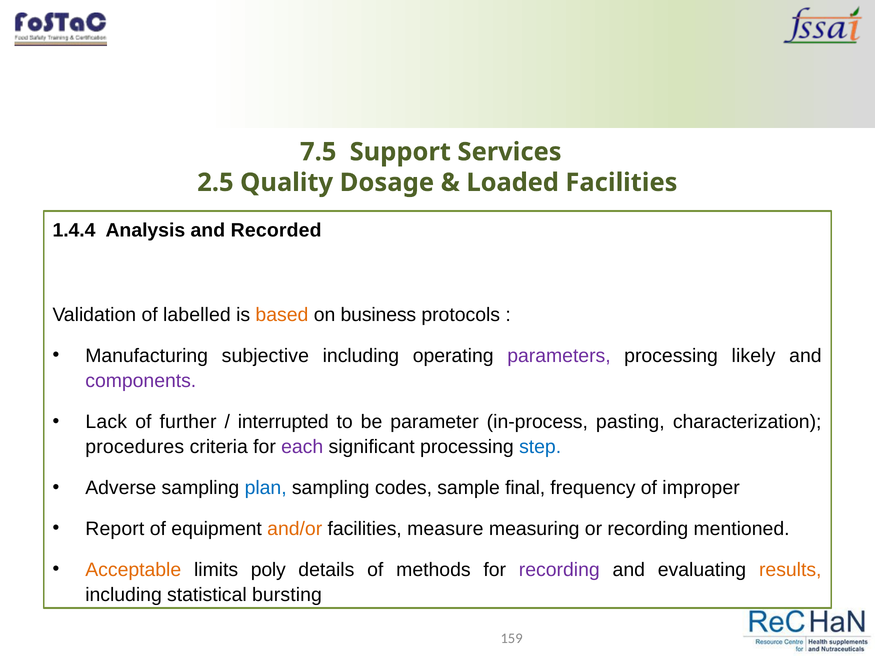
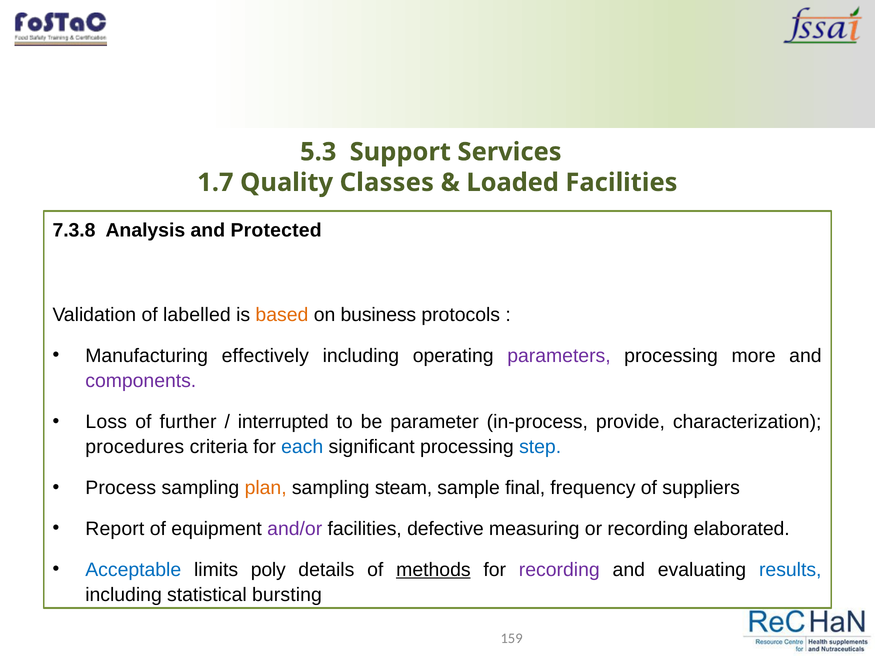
7.5: 7.5 -> 5.3
2.5: 2.5 -> 1.7
Dosage: Dosage -> Classes
1.4.4: 1.4.4 -> 7.3.8
Recorded: Recorded -> Protected
subjective: subjective -> effectively
likely: likely -> more
Lack: Lack -> Loss
pasting: pasting -> provide
each colour: purple -> blue
Adverse: Adverse -> Process
plan colour: blue -> orange
codes: codes -> steam
improper: improper -> suppliers
and/or colour: orange -> purple
measure: measure -> defective
mentioned: mentioned -> elaborated
Acceptable colour: orange -> blue
methods underline: none -> present
results colour: orange -> blue
